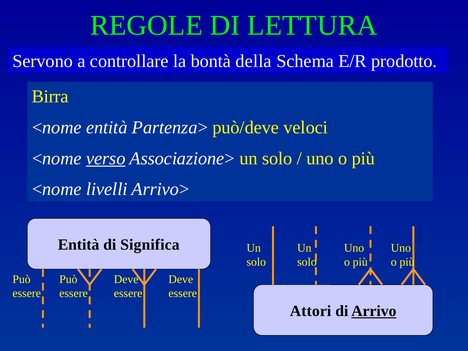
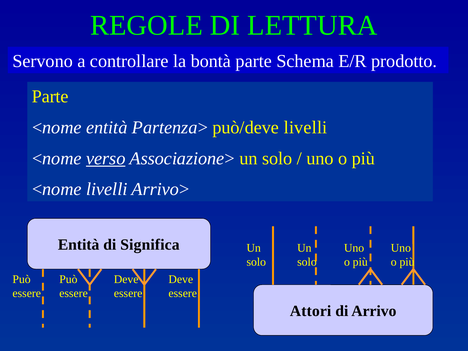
bontà della: della -> parte
Birra at (50, 96): Birra -> Parte
può/deve veloci: veloci -> livelli
Arrivo underline: present -> none
